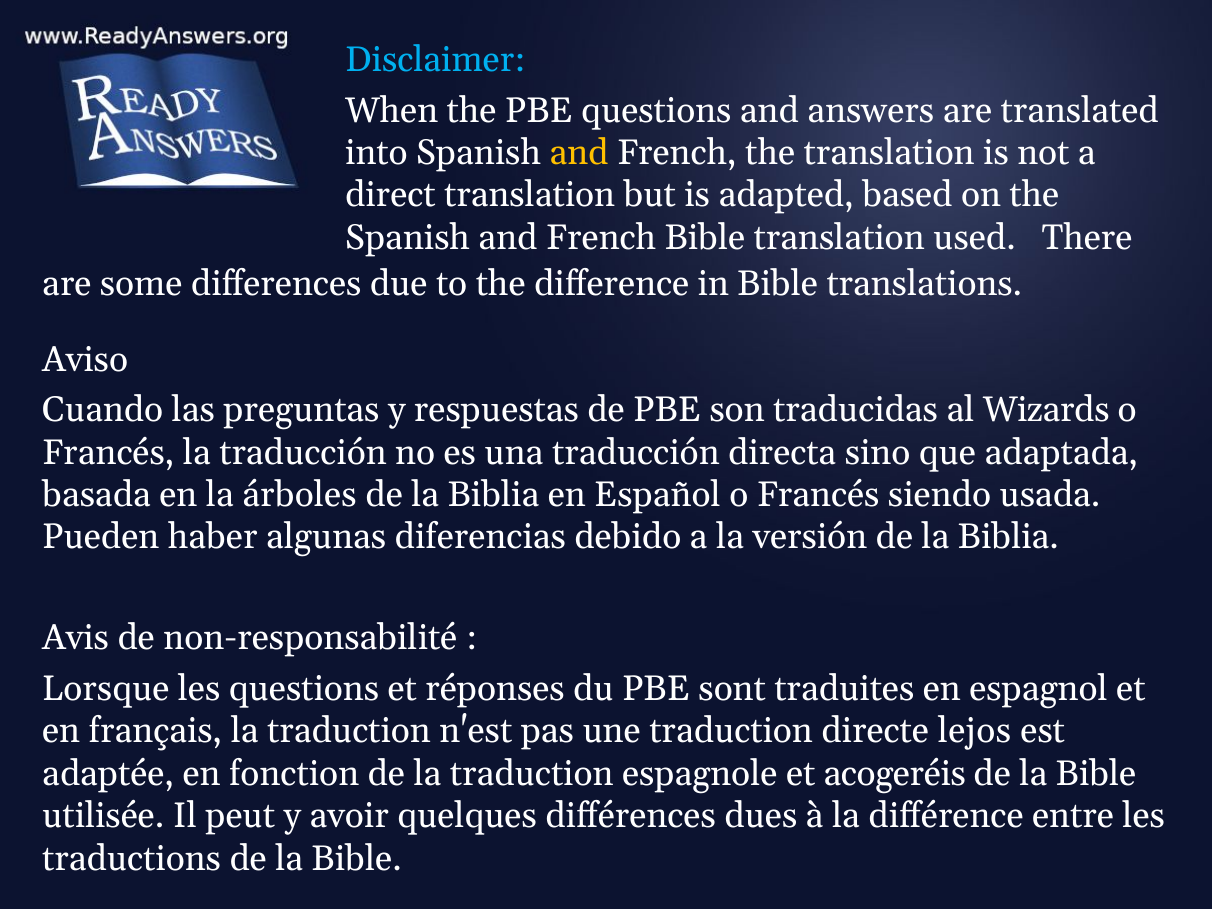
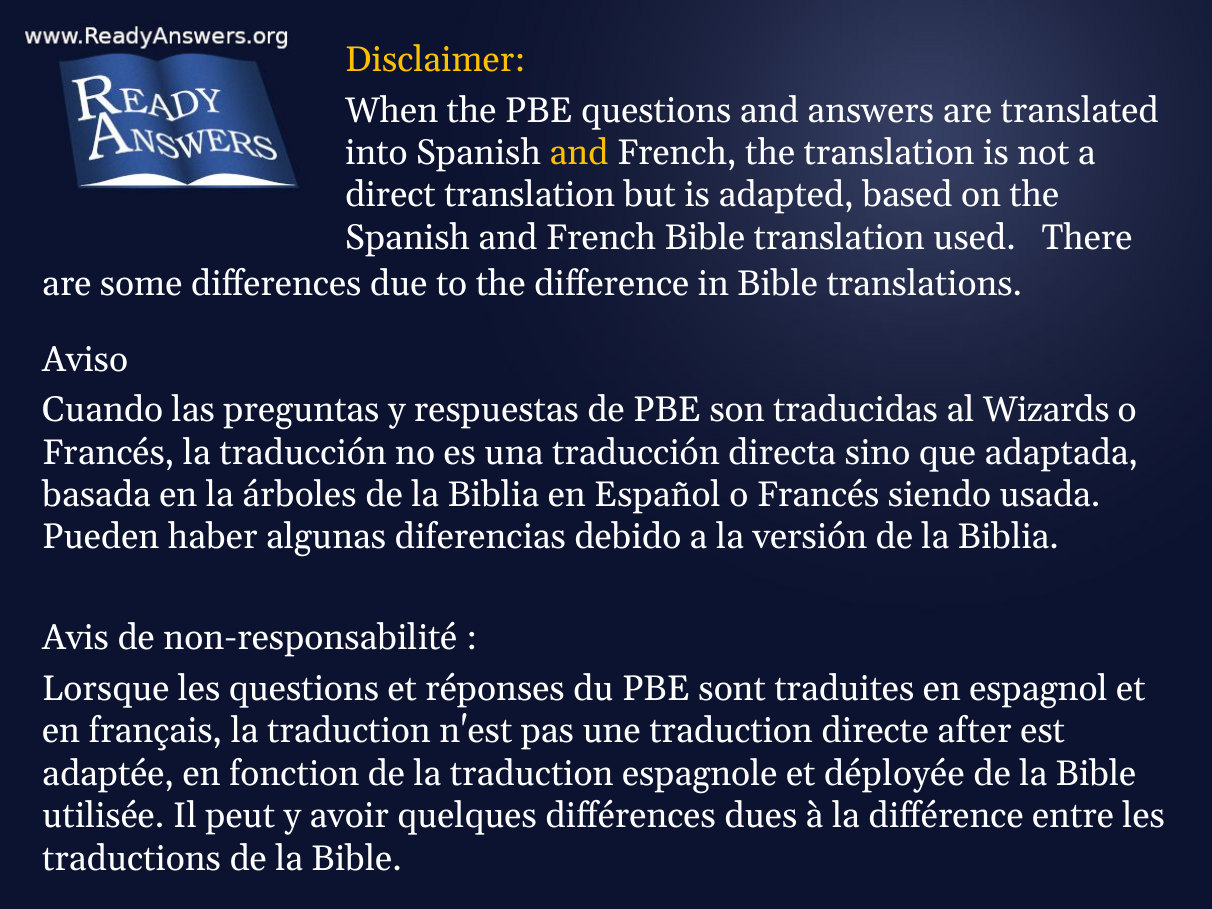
Disclaimer colour: light blue -> yellow
lejos: lejos -> after
acogeréis: acogeréis -> déployée
